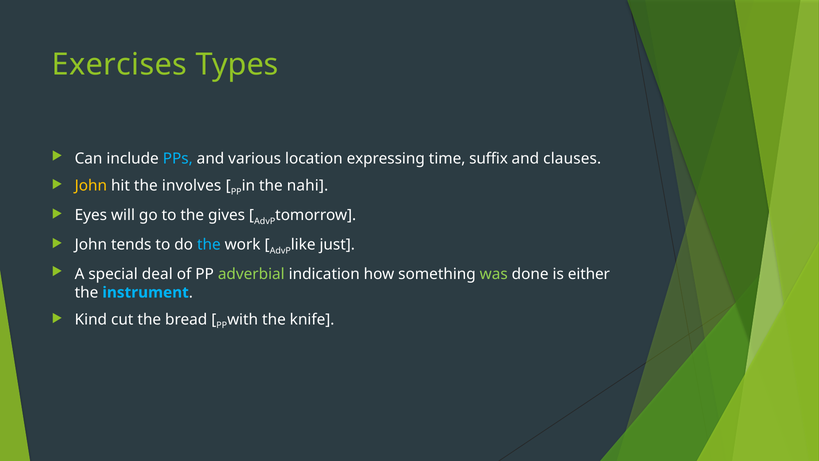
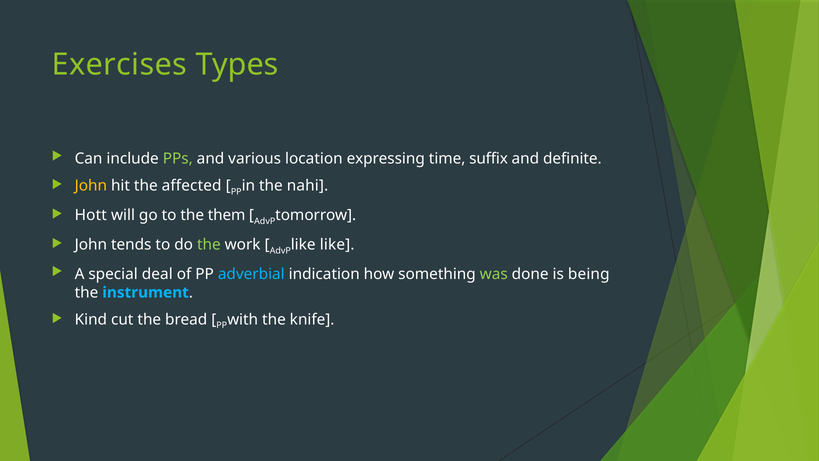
PPs colour: light blue -> light green
clauses: clauses -> definite
involves: involves -> affected
Eyes: Eyes -> Hott
gives: gives -> them
the at (209, 244) colour: light blue -> light green
just at (337, 244): just -> like
adverbial colour: light green -> light blue
either: either -> being
